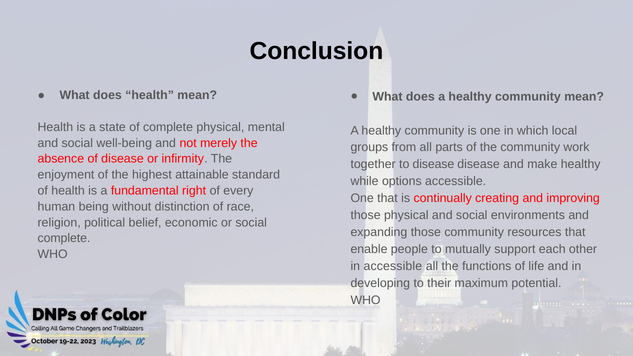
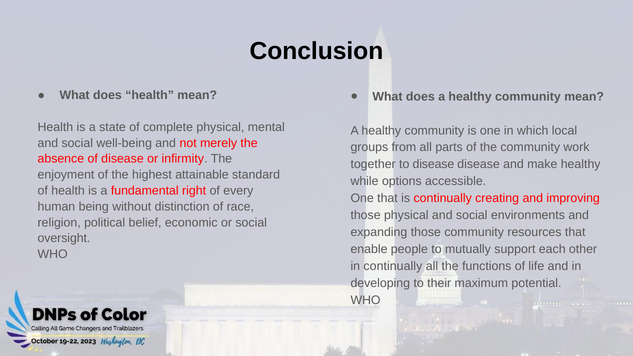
complete at (64, 238): complete -> oversight
in accessible: accessible -> continually
